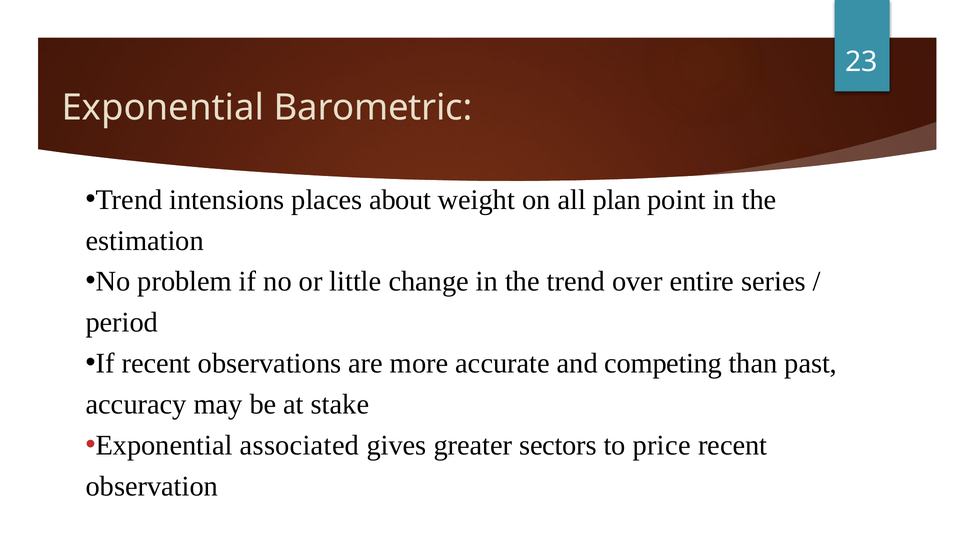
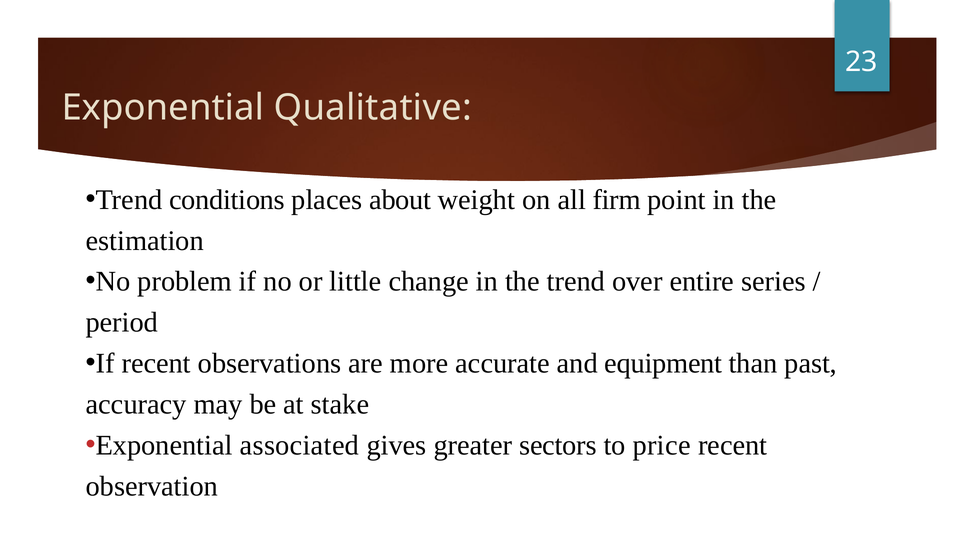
Barometric: Barometric -> Qualitative
intensions: intensions -> conditions
plan: plan -> firm
competing: competing -> equipment
